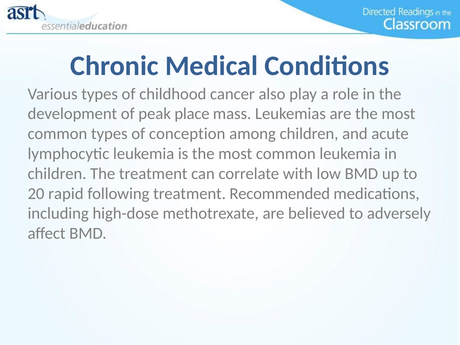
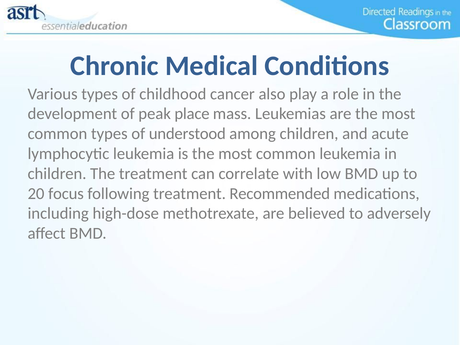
conception: conception -> understood
rapid: rapid -> focus
